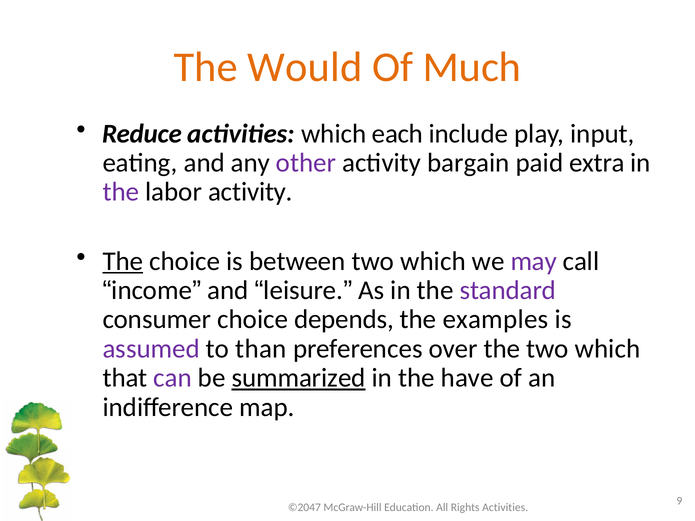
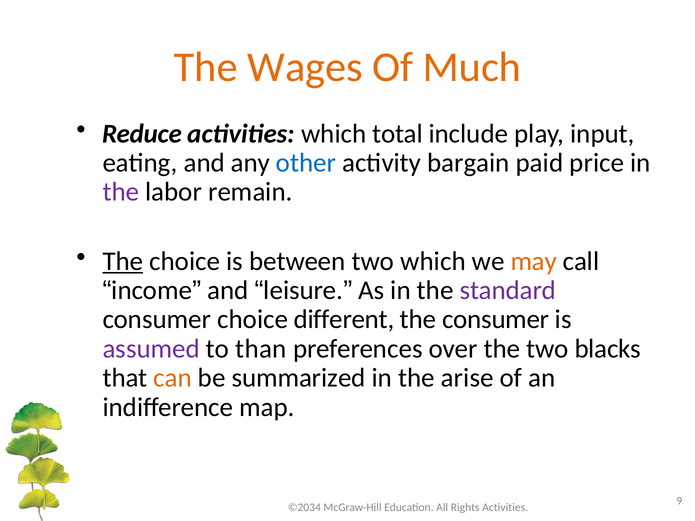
Would: Would -> Wages
each: each -> total
other colour: purple -> blue
extra: extra -> price
labor activity: activity -> remain
may colour: purple -> orange
depends: depends -> different
the examples: examples -> consumer
the two which: which -> blacks
can colour: purple -> orange
summarized underline: present -> none
have: have -> arise
©2047: ©2047 -> ©2034
